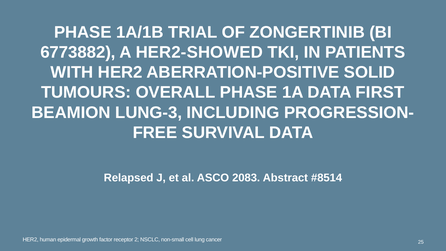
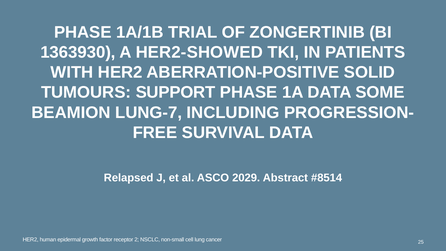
6773882: 6773882 -> 1363930
OVERALL: OVERALL -> SUPPORT
FIRST: FIRST -> SOME
LUNG-3: LUNG-3 -> LUNG-7
2083: 2083 -> 2029
